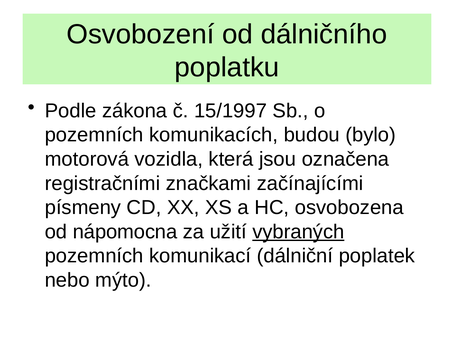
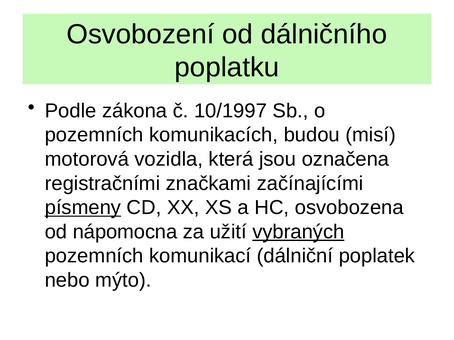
15/1997: 15/1997 -> 10/1997
bylo: bylo -> misí
písmeny underline: none -> present
